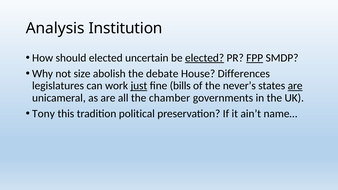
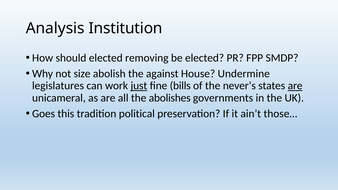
uncertain: uncertain -> removing
elected at (205, 58) underline: present -> none
FPP underline: present -> none
debate: debate -> against
Differences: Differences -> Undermine
chamber: chamber -> abolishes
Tony: Tony -> Goes
name…: name… -> those…
